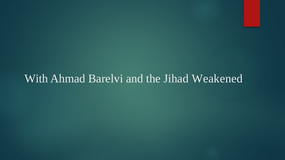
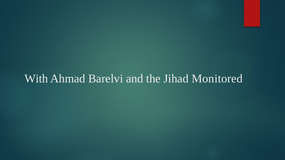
Weakened: Weakened -> Monitored
